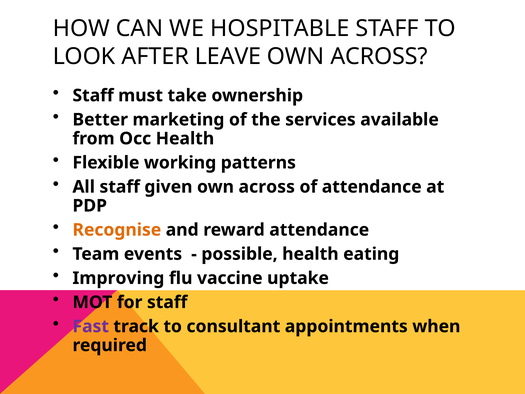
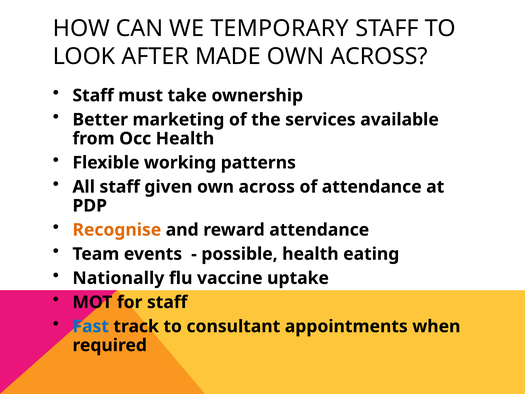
HOSPITABLE: HOSPITABLE -> TEMPORARY
LEAVE: LEAVE -> MADE
Improving: Improving -> Nationally
Fast colour: purple -> blue
